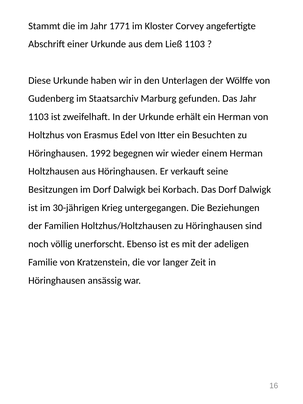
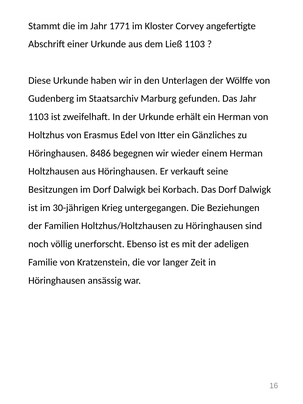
Besuchten: Besuchten -> Gänzliches
1992: 1992 -> 8486
